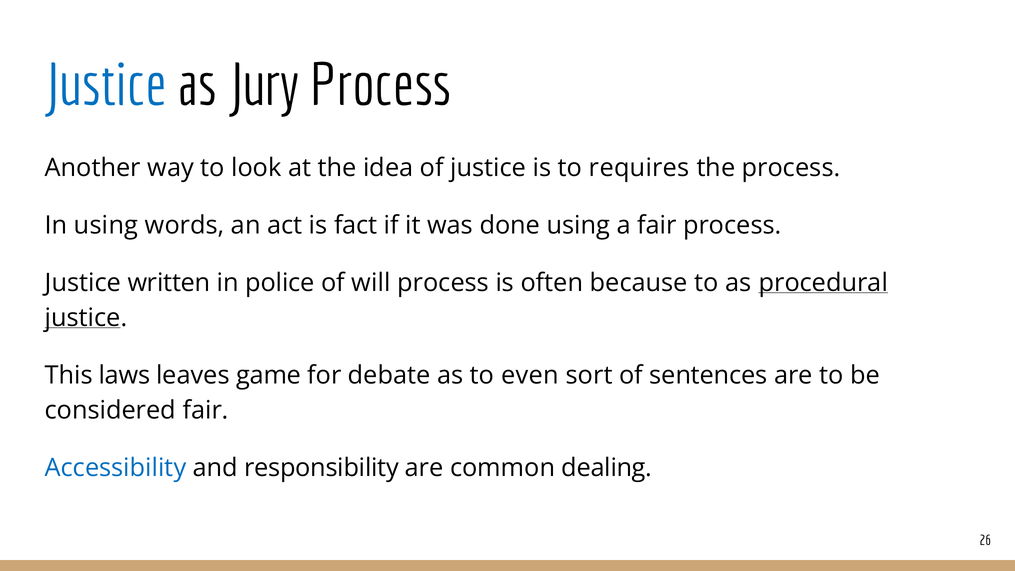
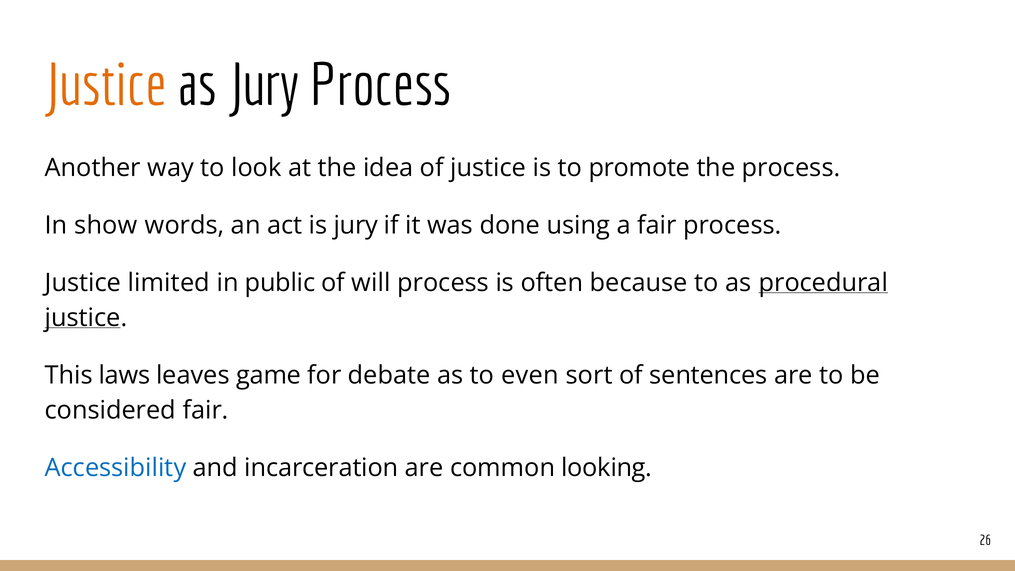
Justice at (106, 86) colour: blue -> orange
requires: requires -> promote
In using: using -> show
is fact: fact -> jury
written: written -> limited
police: police -> public
responsibility: responsibility -> incarceration
dealing: dealing -> looking
